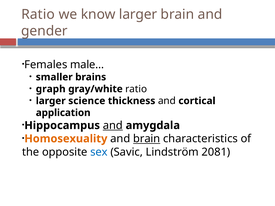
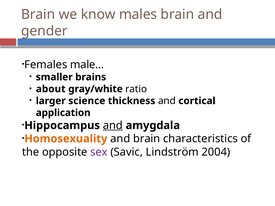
Ratio at (38, 14): Ratio -> Brain
know larger: larger -> males
graph: graph -> about
brain at (147, 139) underline: present -> none
sex colour: blue -> purple
2081: 2081 -> 2004
